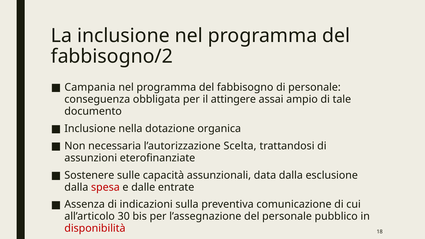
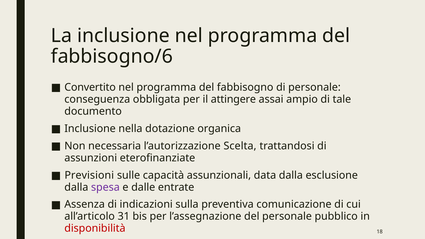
fabbisogno/2: fabbisogno/2 -> fabbisogno/6
Campania: Campania -> Convertito
Sostenere: Sostenere -> Previsioni
spesa colour: red -> purple
30: 30 -> 31
